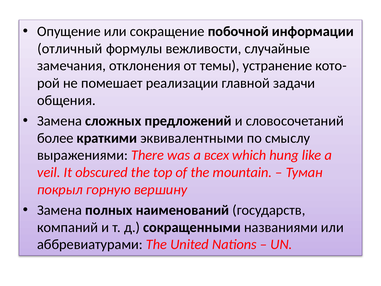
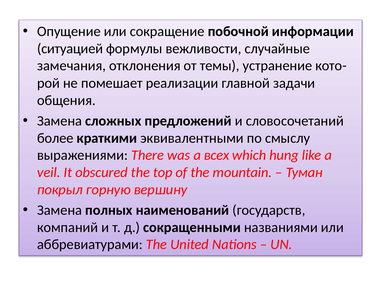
отличный: отличный -> ситуацией
